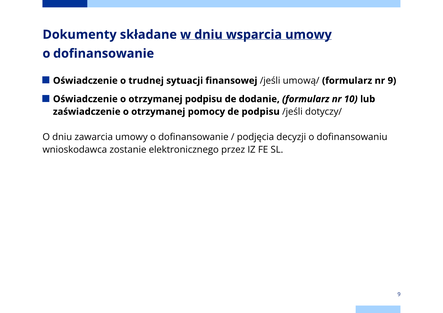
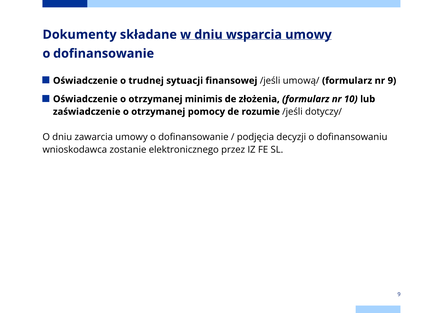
otrzymanej podpisu: podpisu -> minimis
dodanie: dodanie -> złożenia
de podpisu: podpisu -> rozumie
